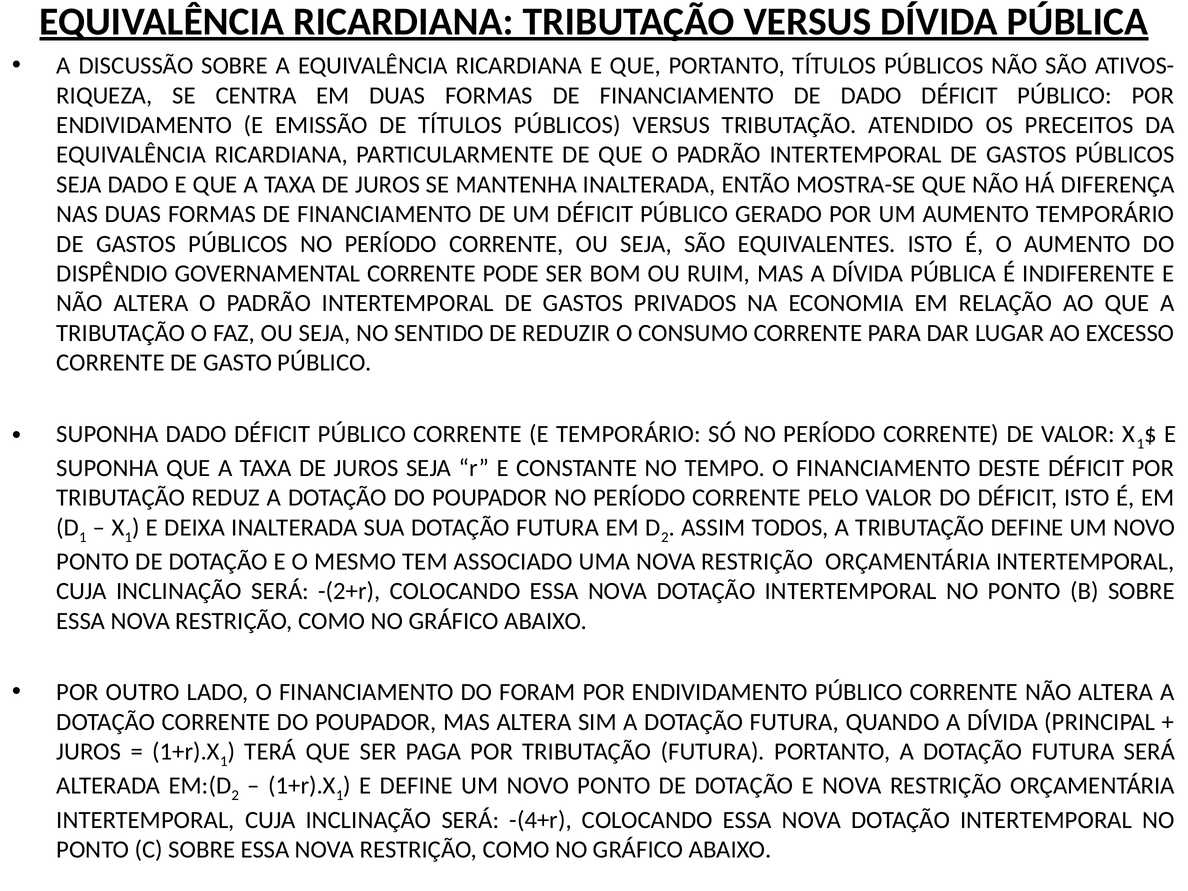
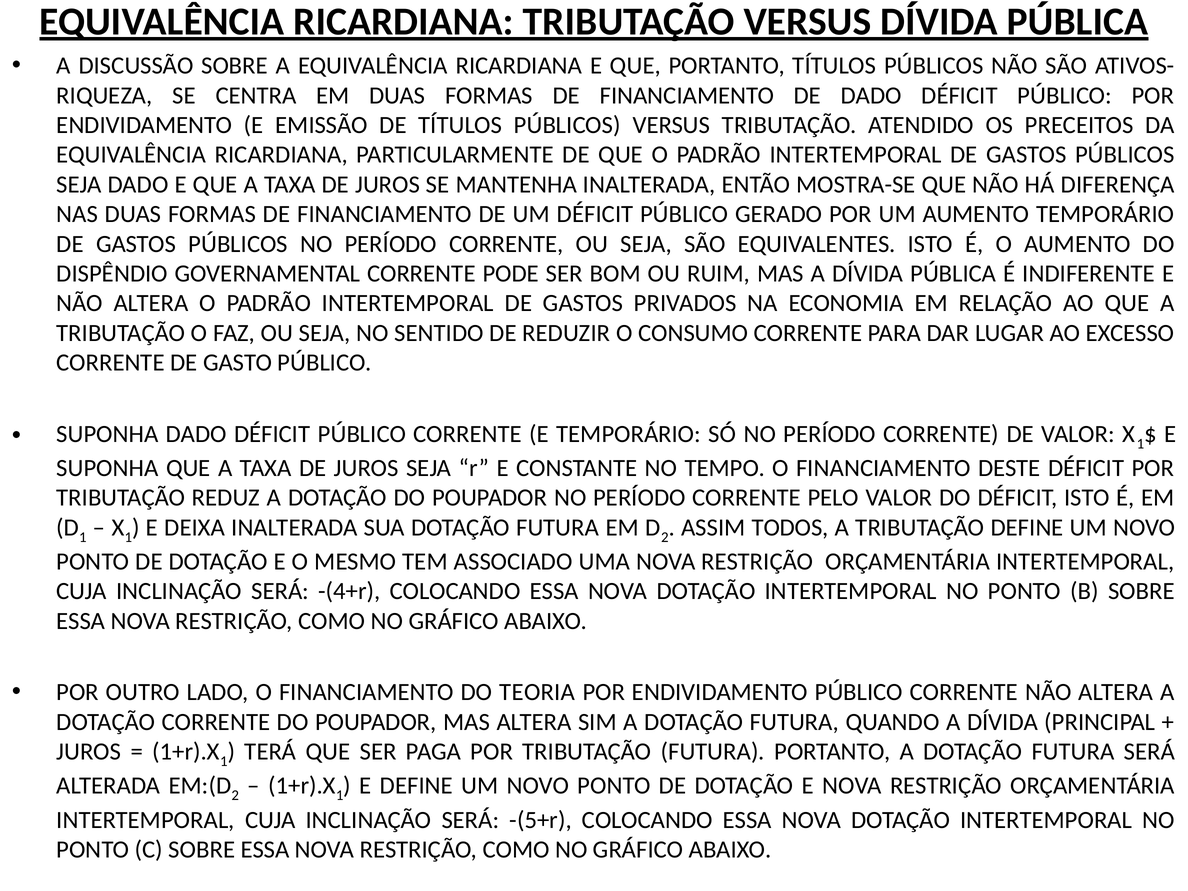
-(2+r: -(2+r -> -(4+r
FORAM: FORAM -> TEORIA
-(4+r: -(4+r -> -(5+r
